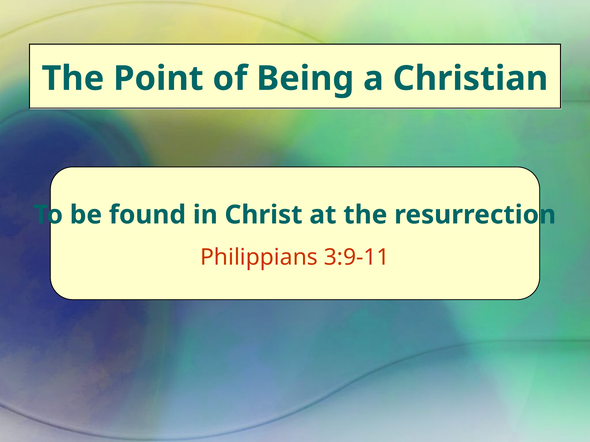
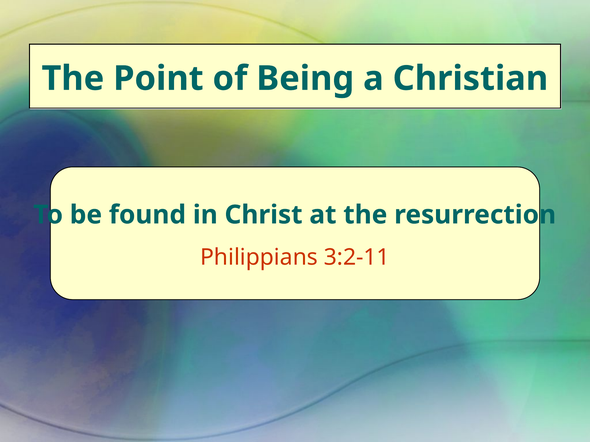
3:9-11: 3:9-11 -> 3:2-11
